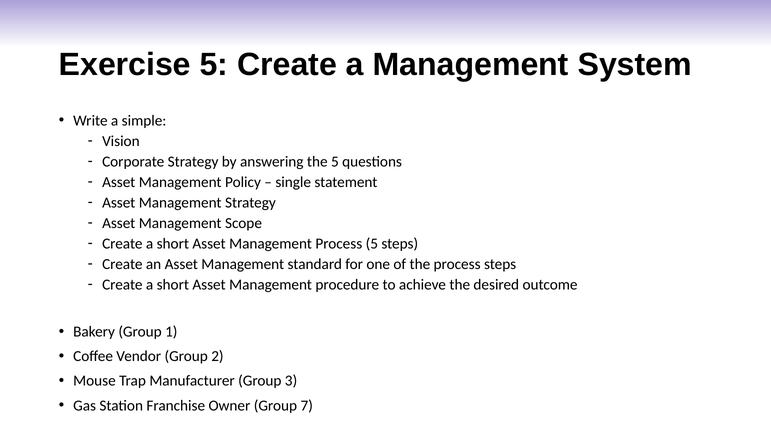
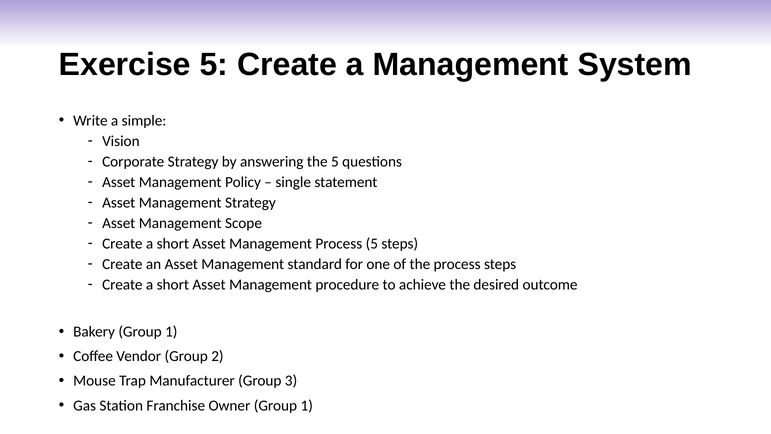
Owner Group 7: 7 -> 1
